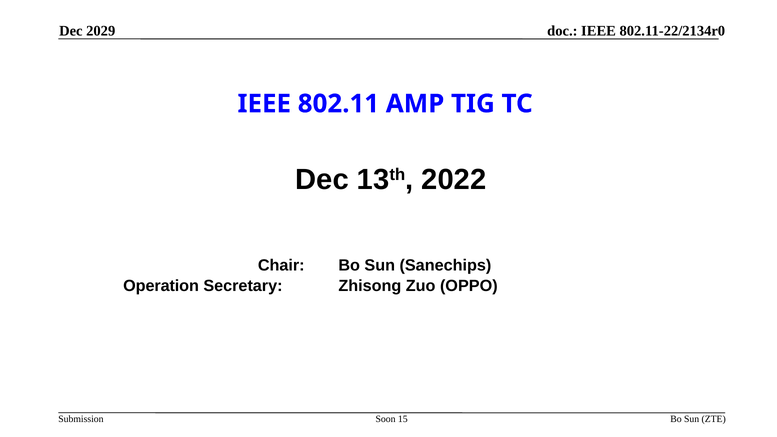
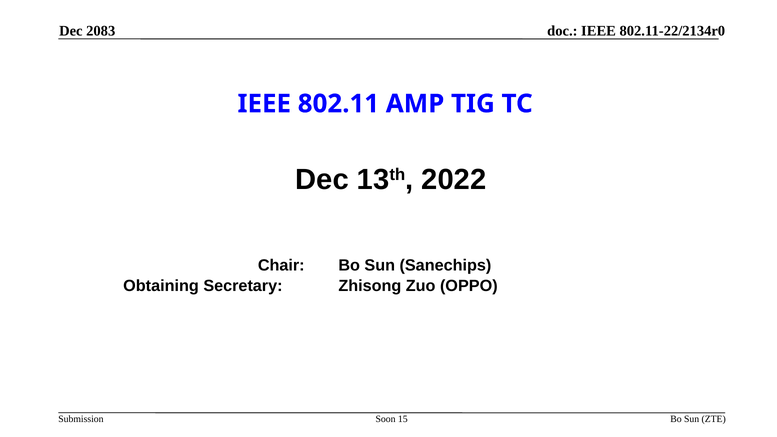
2029: 2029 -> 2083
Operation: Operation -> Obtaining
